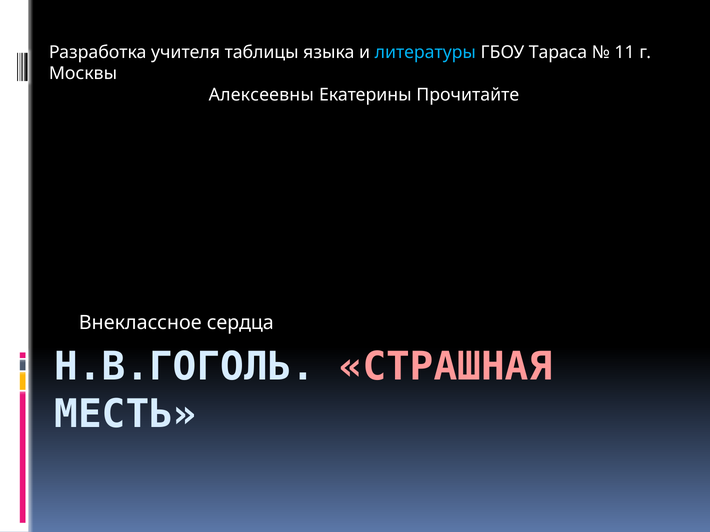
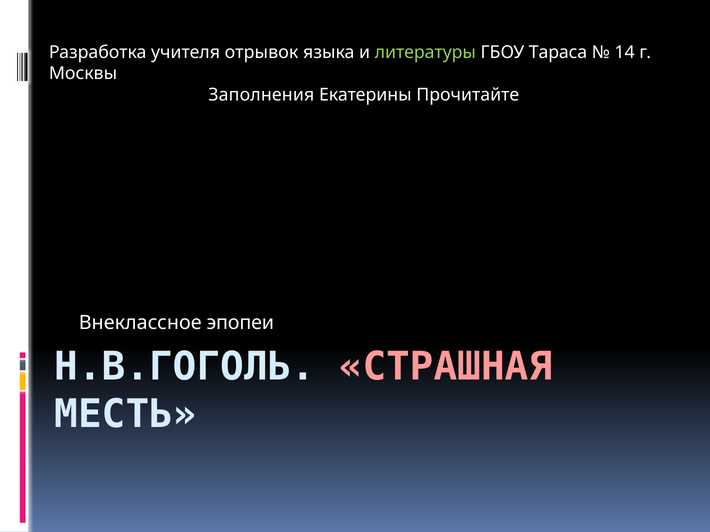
таблицы: таблицы -> отрывок
литературы colour: light blue -> light green
11: 11 -> 14
Алексеевны: Алексеевны -> Заполнения
сердца: сердца -> эпопеи
